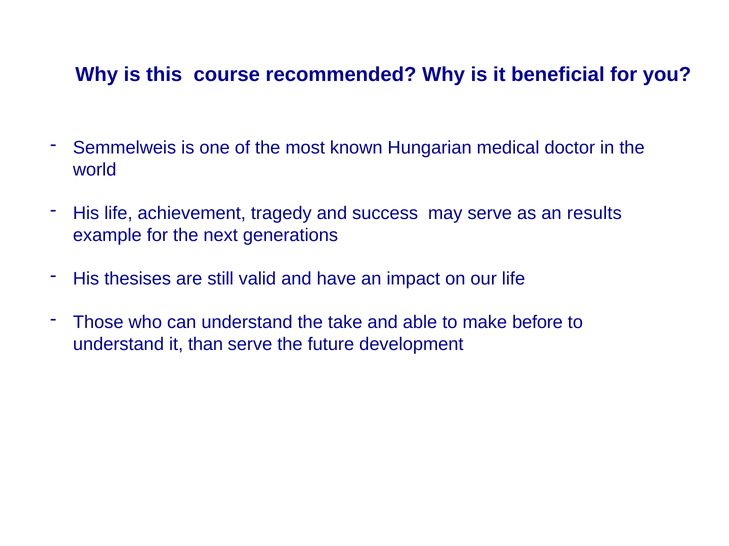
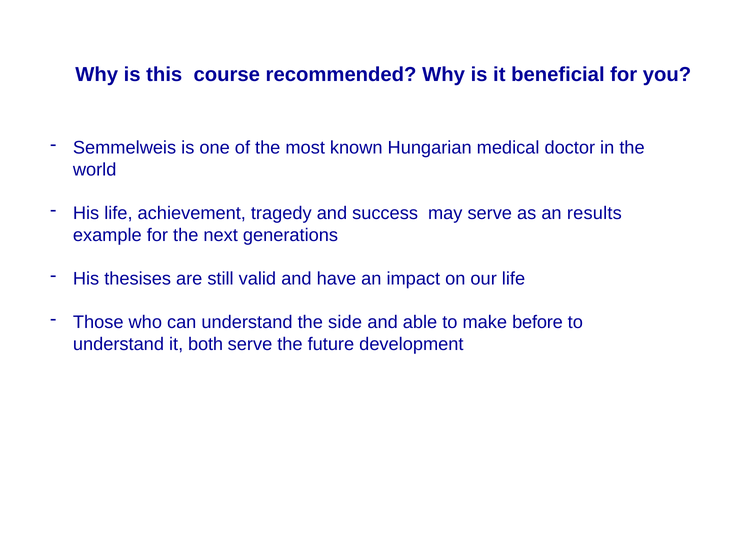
take: take -> side
than: than -> both
